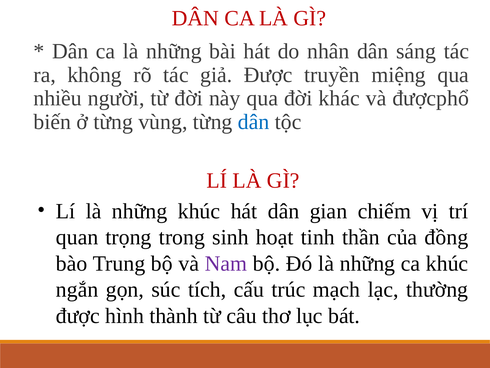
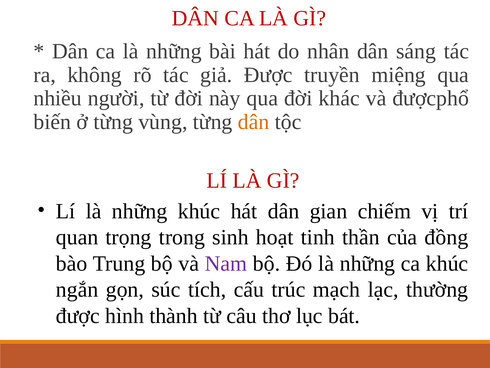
dân at (254, 122) colour: blue -> orange
